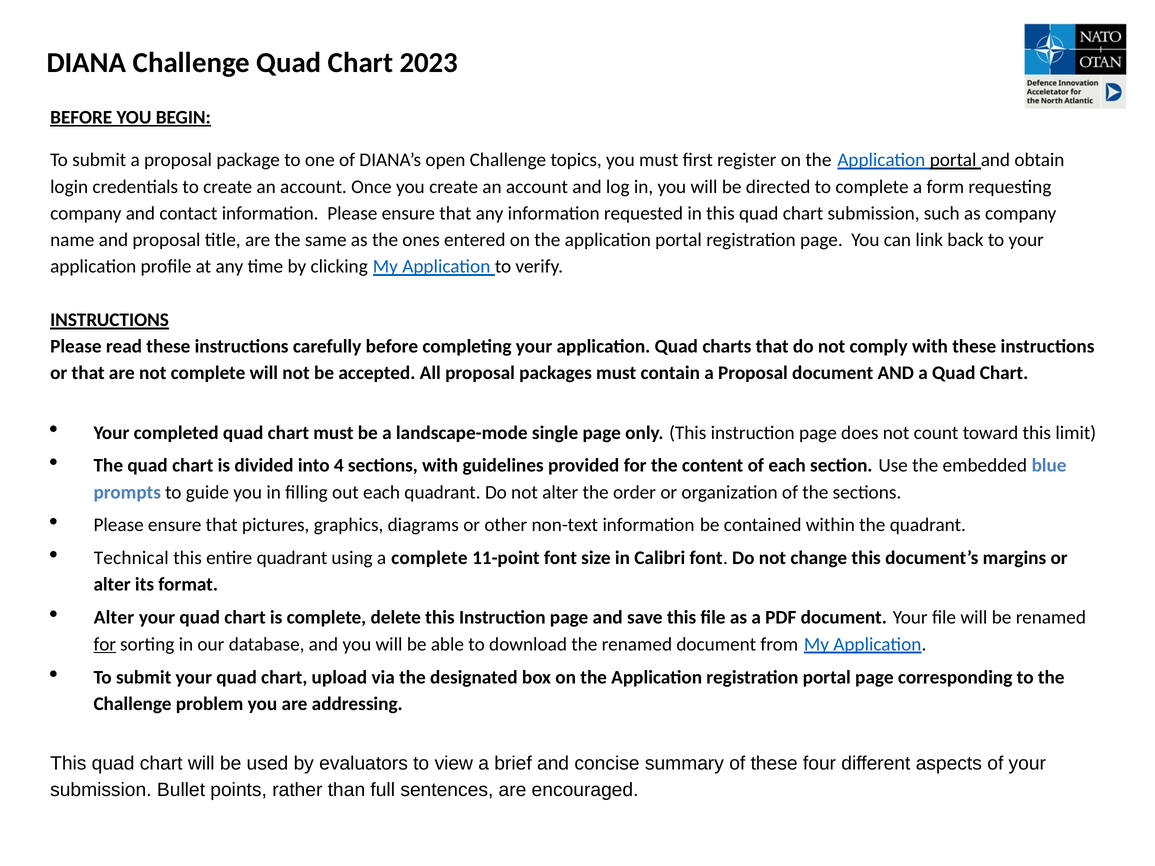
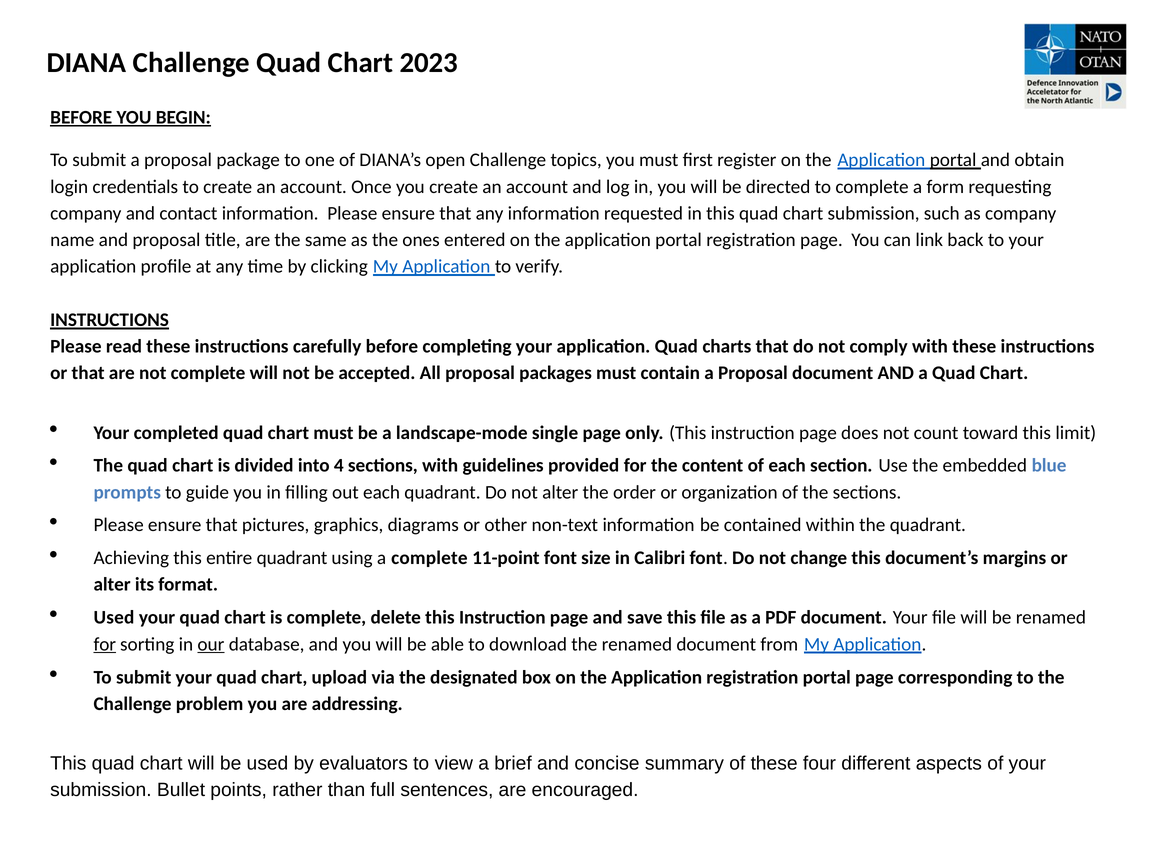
Technical: Technical -> Achieving
Alter at (114, 618): Alter -> Used
our underline: none -> present
